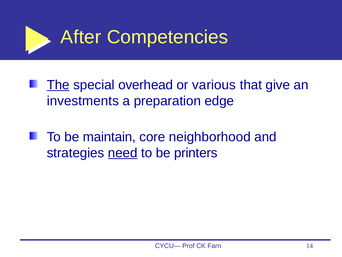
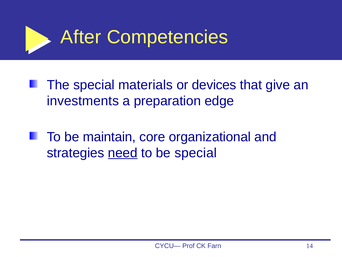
The underline: present -> none
overhead: overhead -> materials
various: various -> devices
neighborhood: neighborhood -> organizational
be printers: printers -> special
